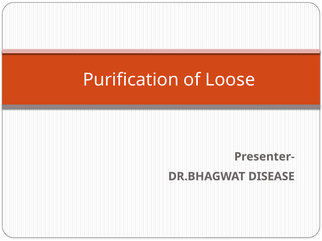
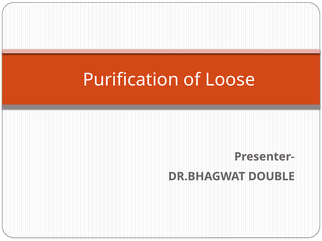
DISEASE: DISEASE -> DOUBLE
